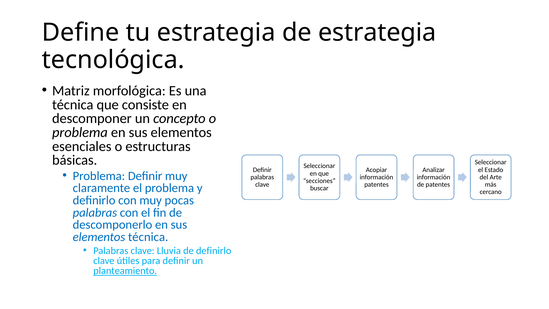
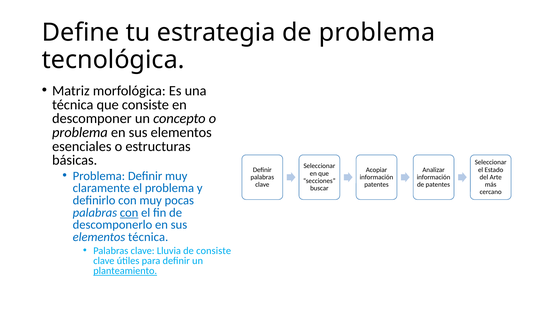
de estrategia: estrategia -> problema
con at (129, 212) underline: none -> present
de definirlo: definirlo -> consiste
